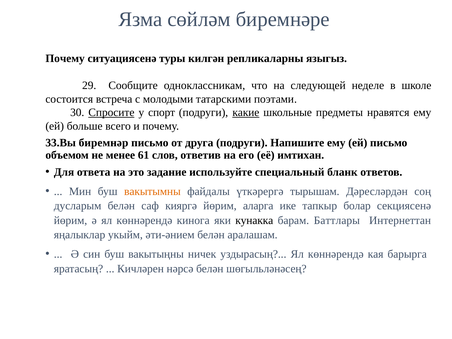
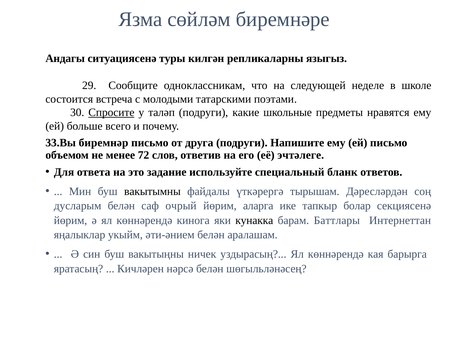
Почему at (65, 58): Почему -> Андагы
спорт: спорт -> таләп
какие underline: present -> none
61: 61 -> 72
имтихан: имтихан -> эчтәлеге
вакытымны colour: orange -> black
кияргә: кияргә -> очрый
